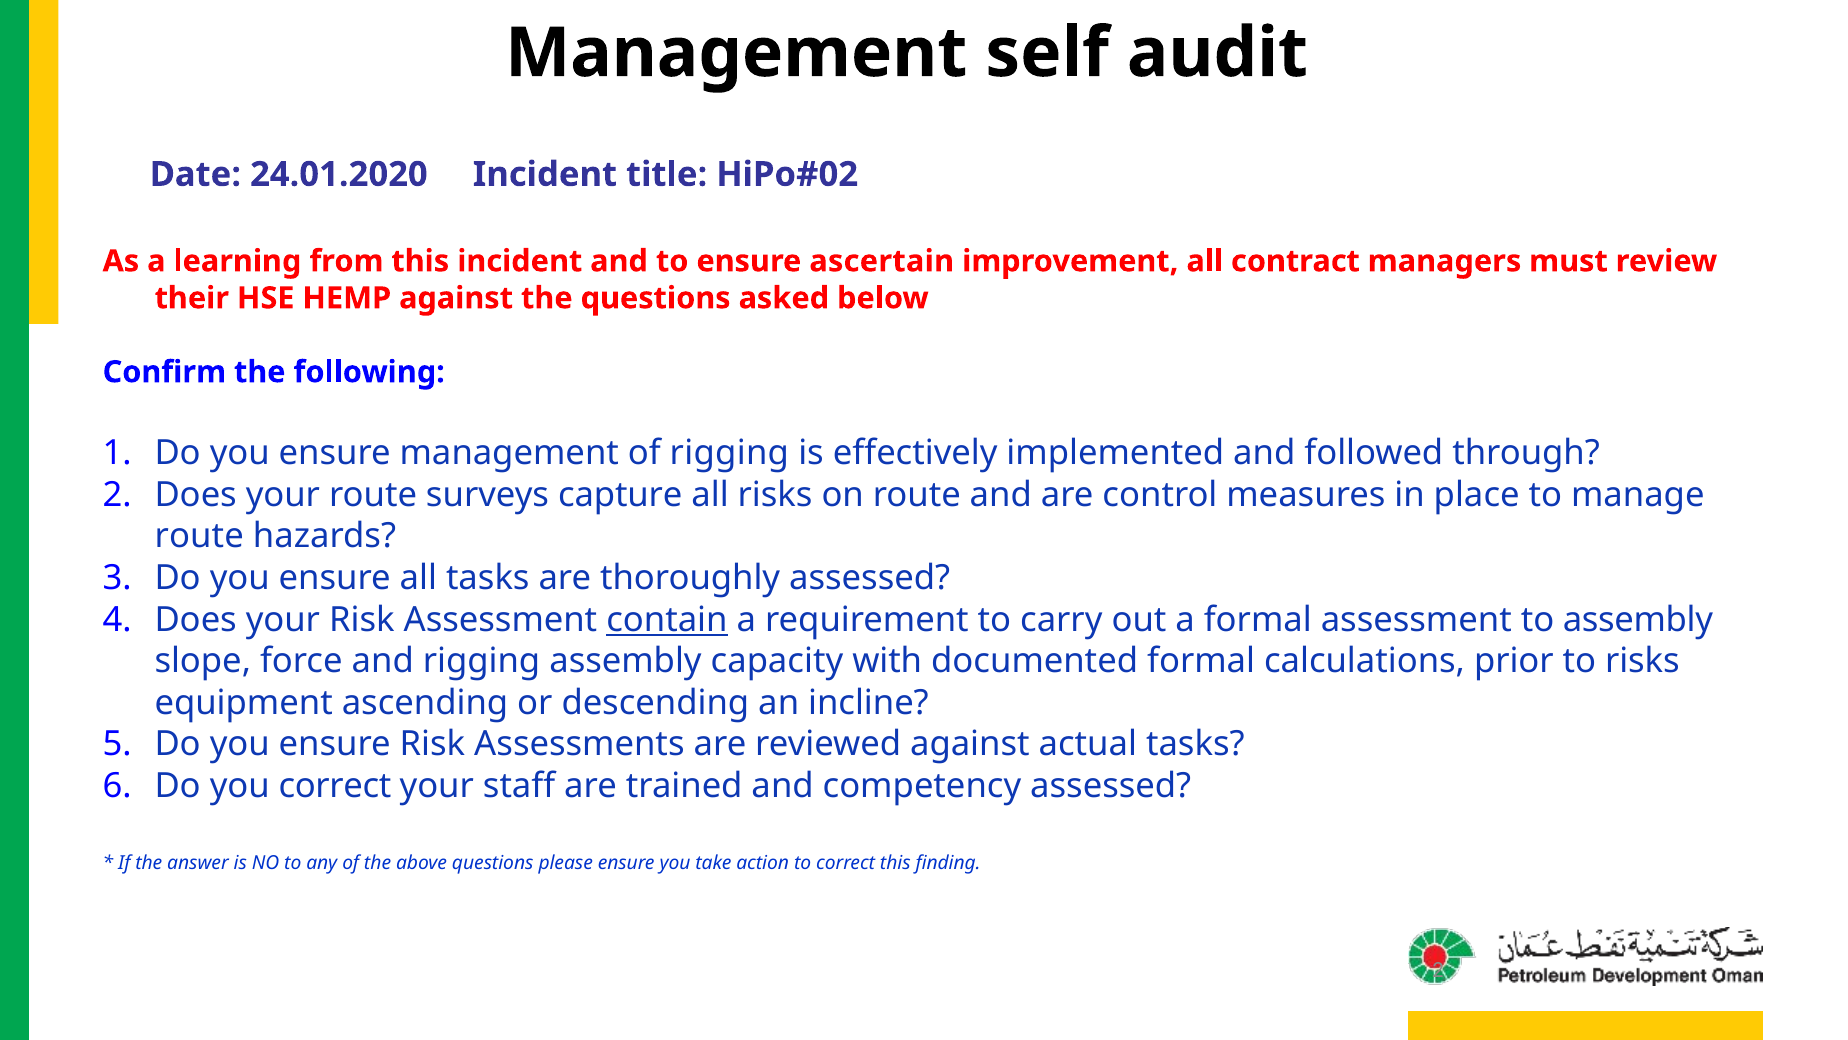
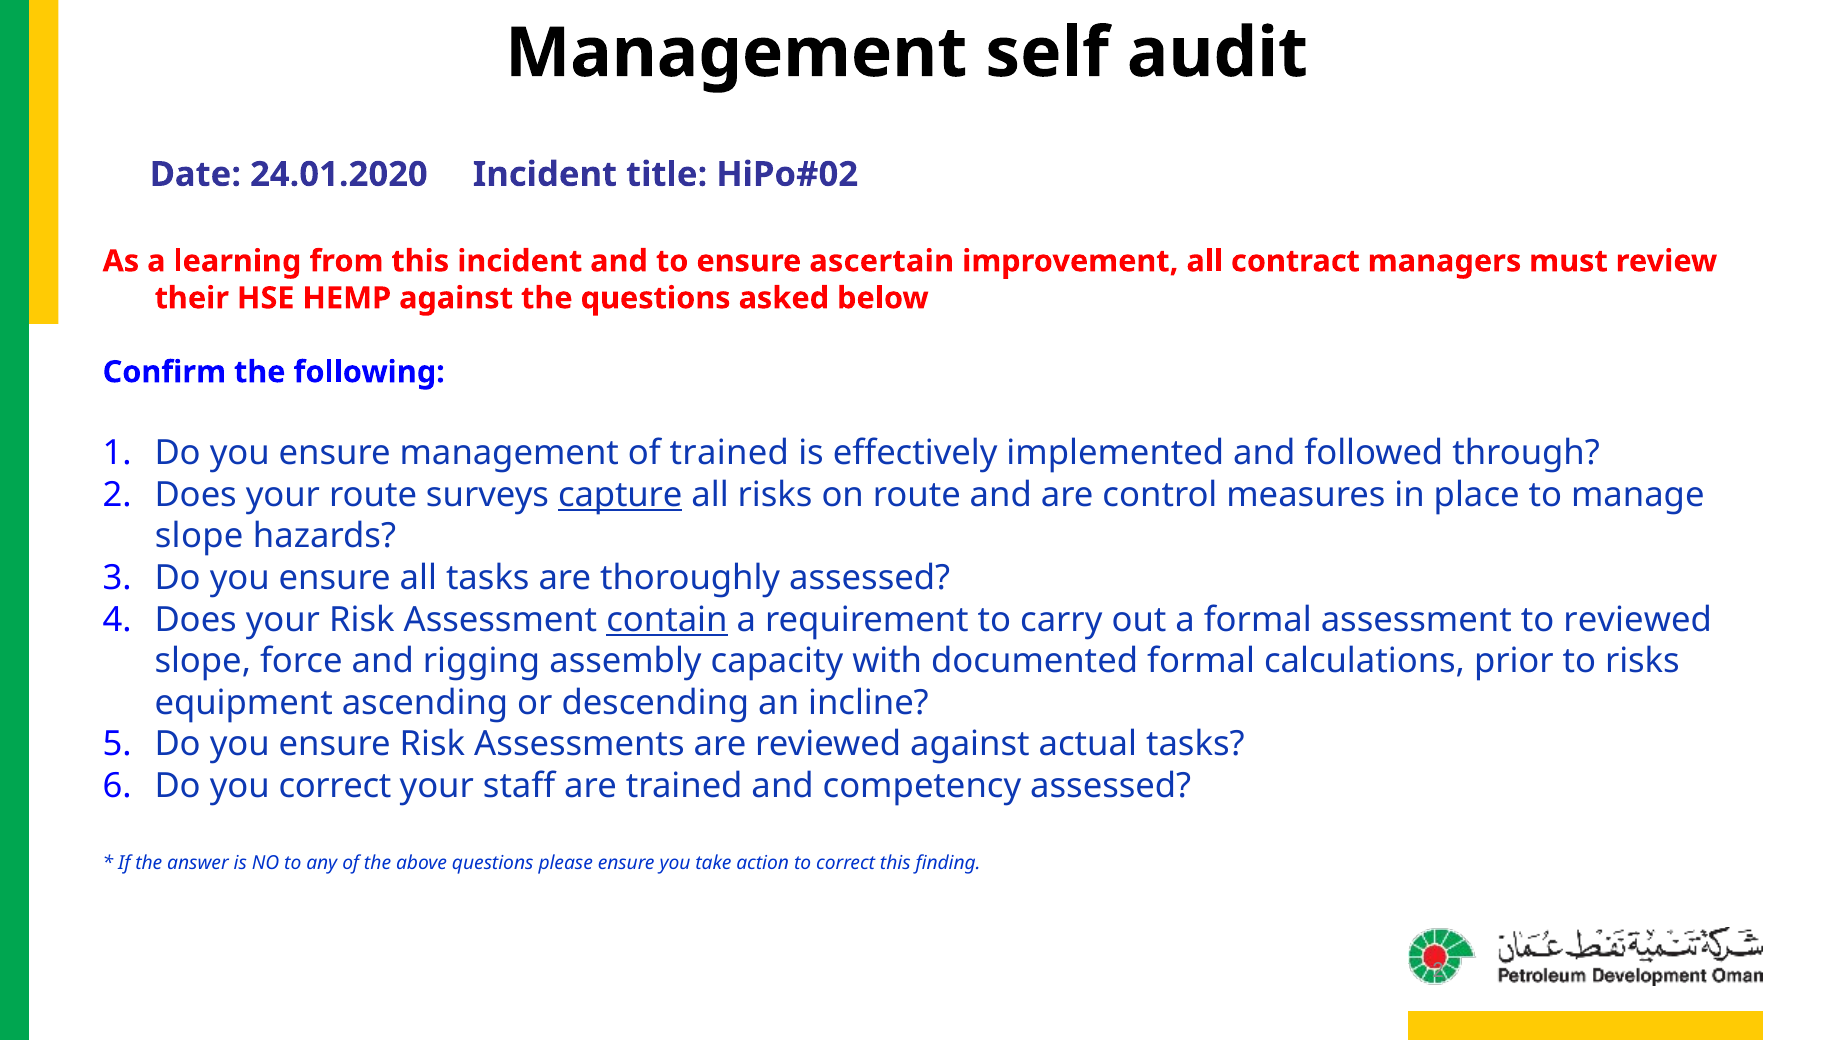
of rigging: rigging -> trained
capture underline: none -> present
route at (199, 536): route -> slope
to assembly: assembly -> reviewed
